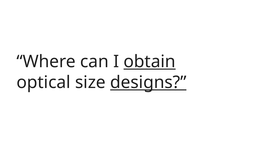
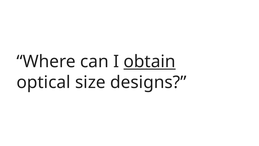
designs underline: present -> none
